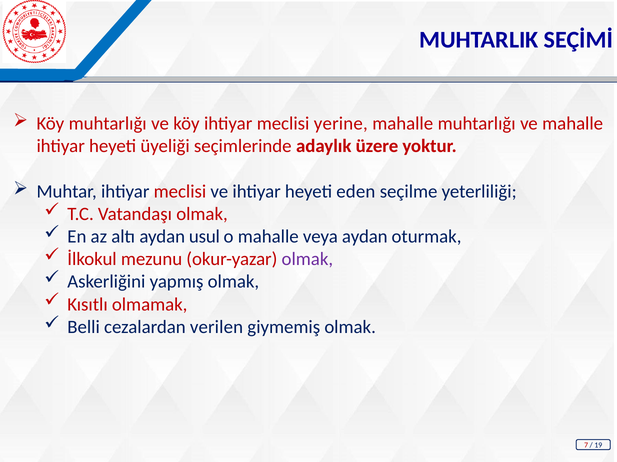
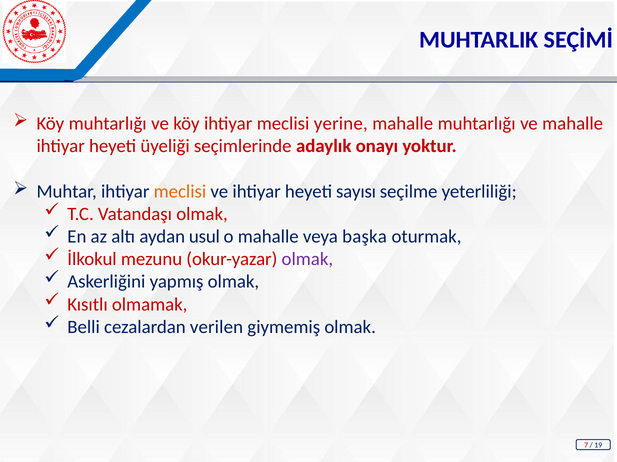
üzere: üzere -> onayı
meclisi at (180, 192) colour: red -> orange
eden: eden -> sayısı
veya aydan: aydan -> başka
